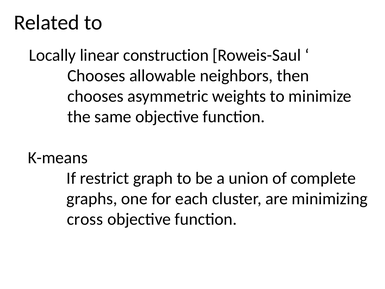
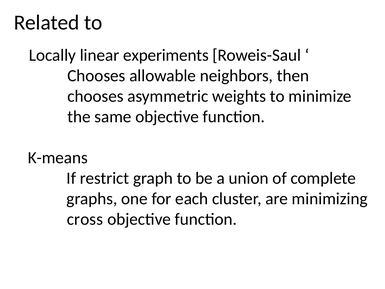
construction: construction -> experiments
